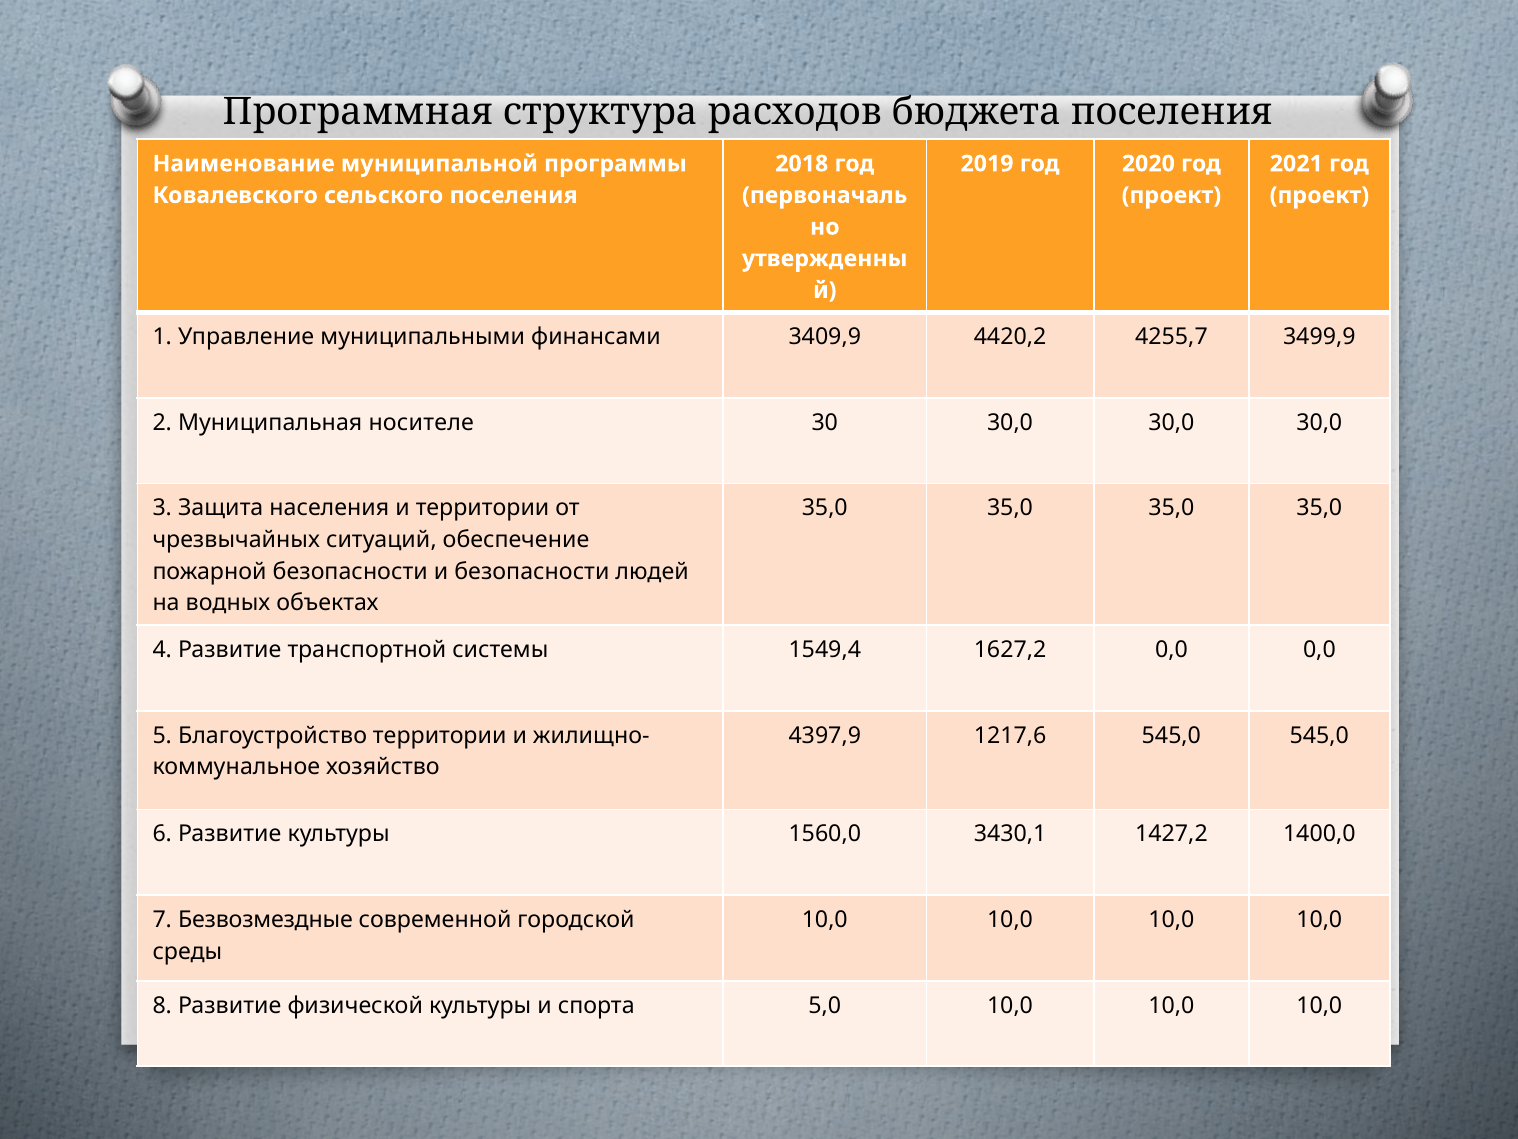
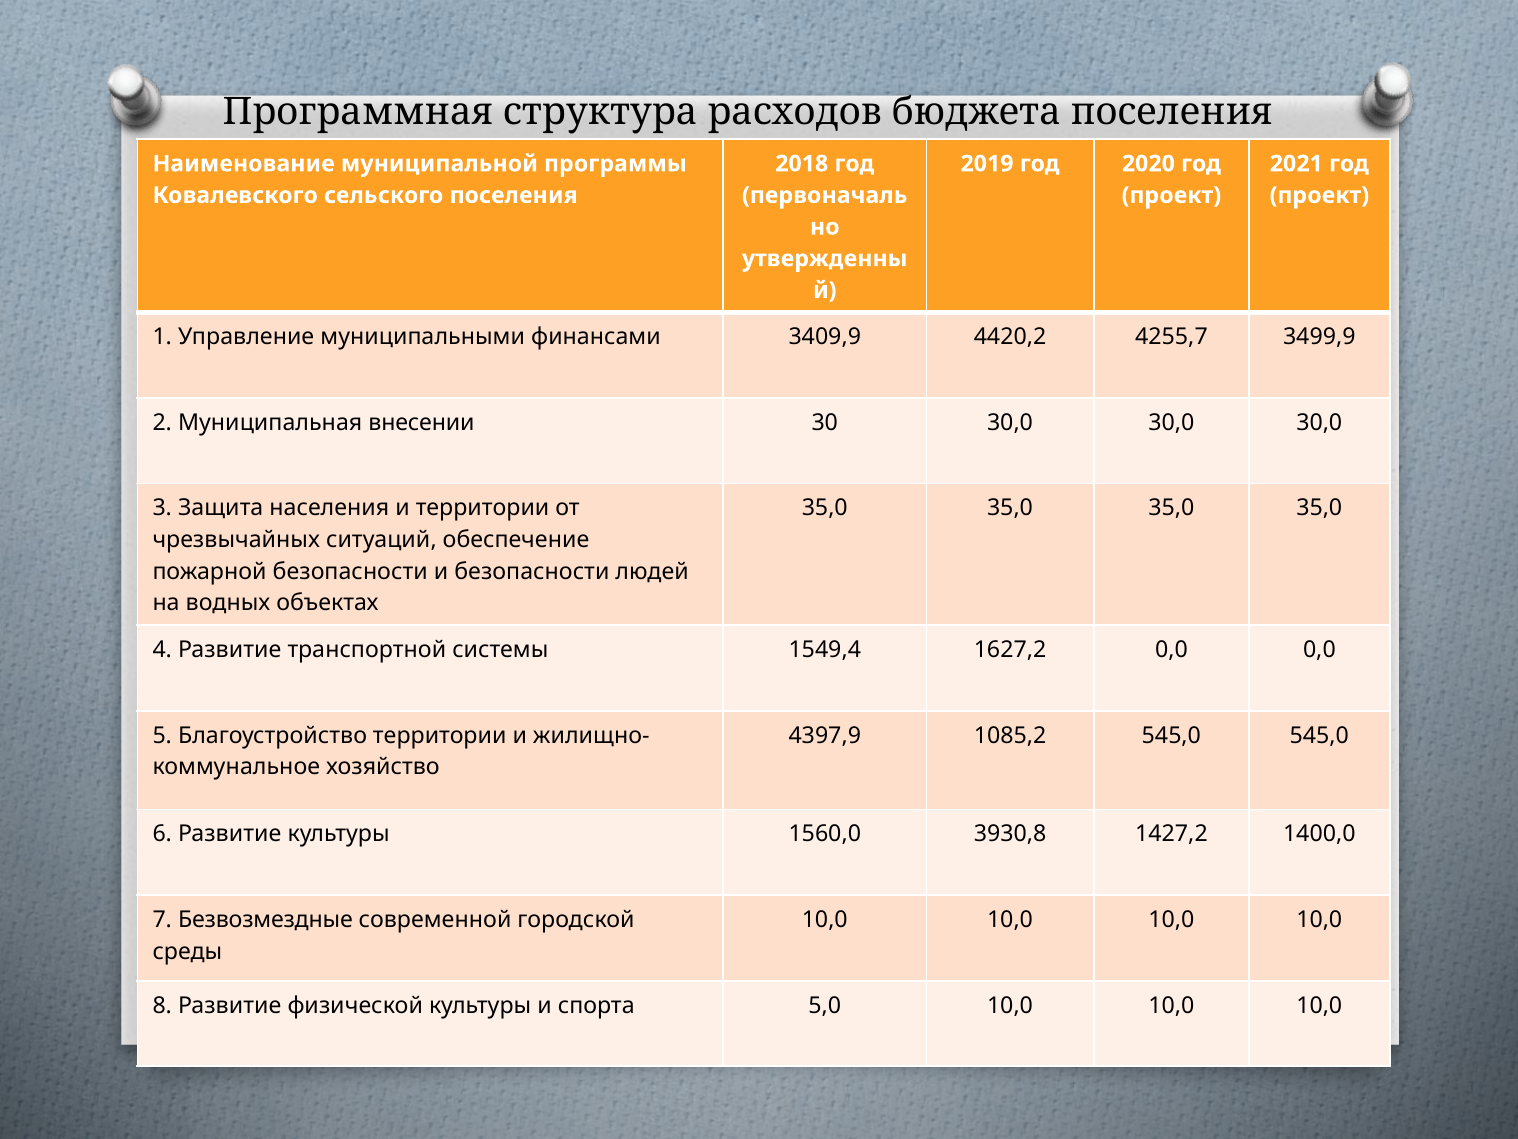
носителе: носителе -> внесении
1217,6: 1217,6 -> 1085,2
3430,1: 3430,1 -> 3930,8
